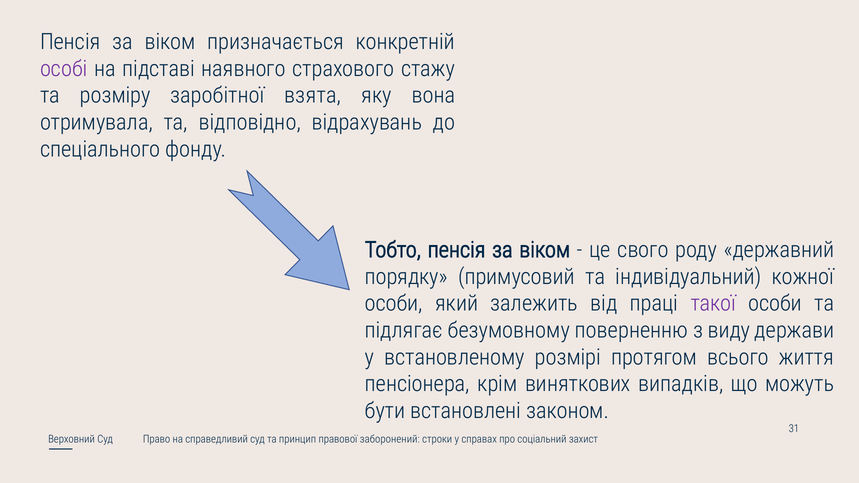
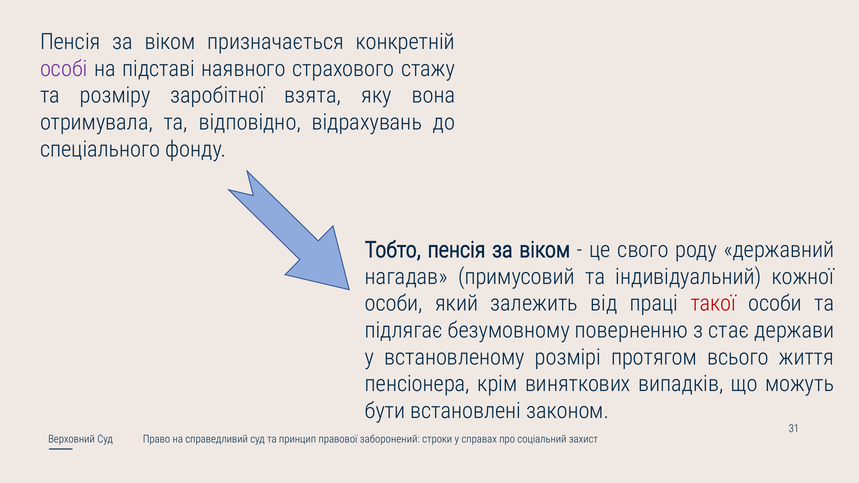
порядку: порядку -> нагадав
такої colour: purple -> red
виду: виду -> стає
